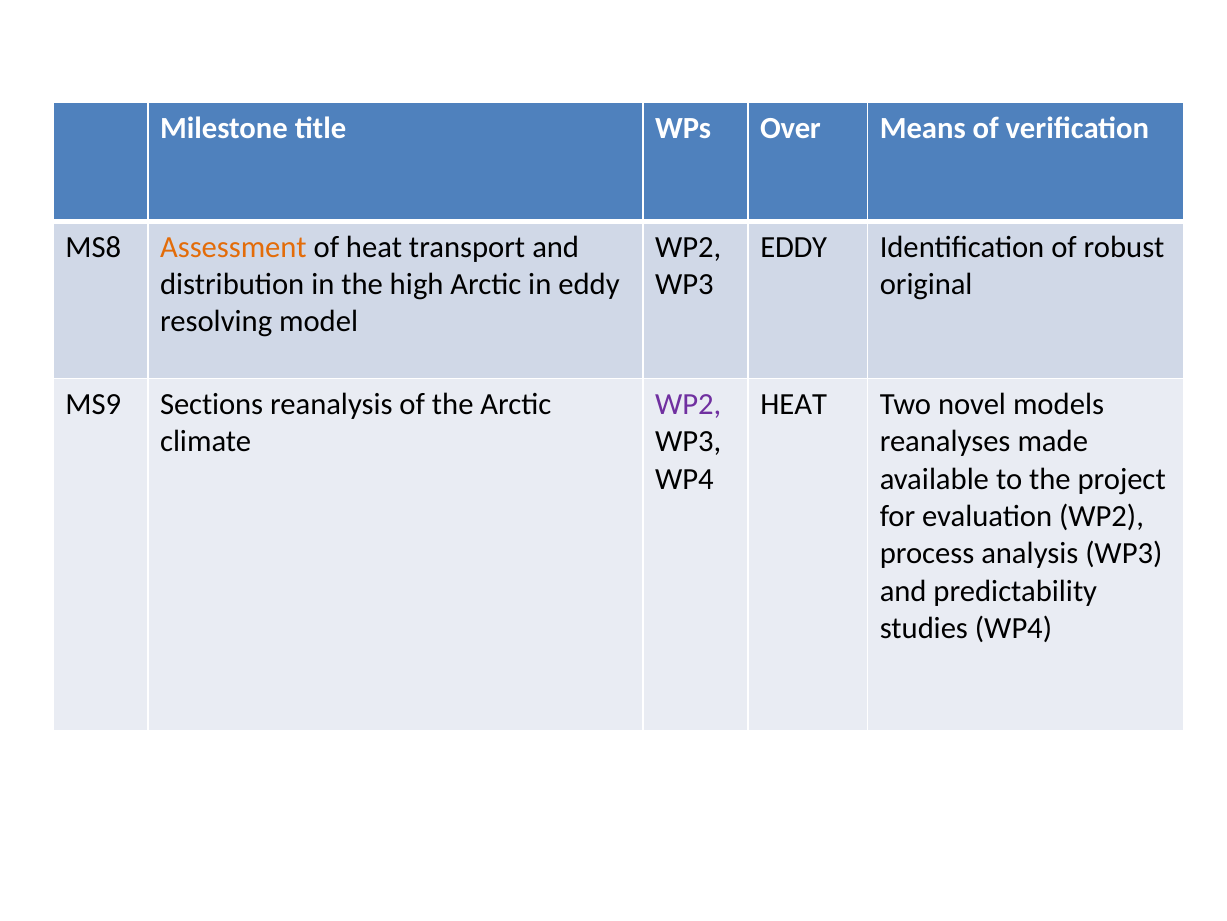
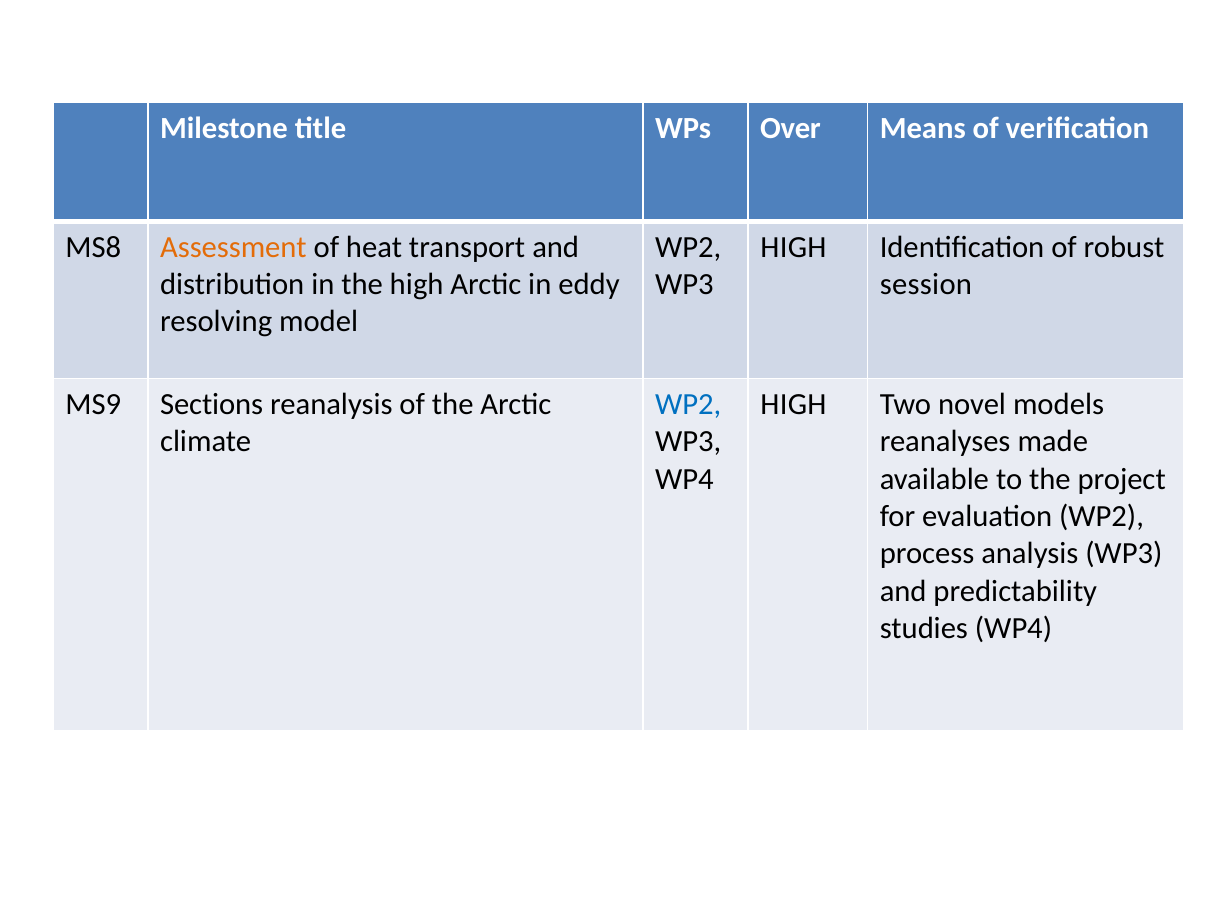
EDDY at (794, 247): EDDY -> HIGH
original: original -> session
WP2 at (688, 404) colour: purple -> blue
HEAT at (794, 404): HEAT -> HIGH
